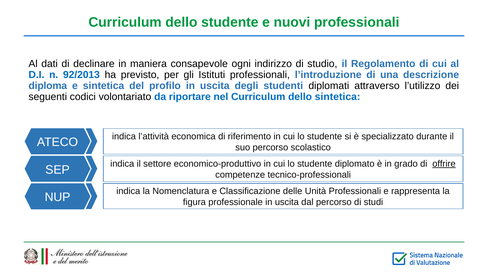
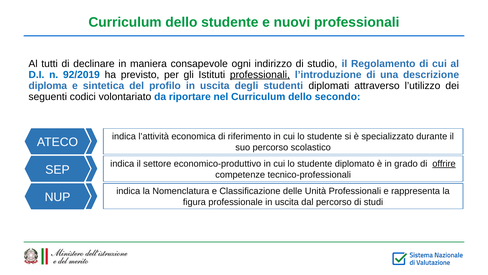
dati: dati -> tutti
92/2013: 92/2013 -> 92/2019
professionali at (260, 75) underline: none -> present
dello sintetica: sintetica -> secondo
